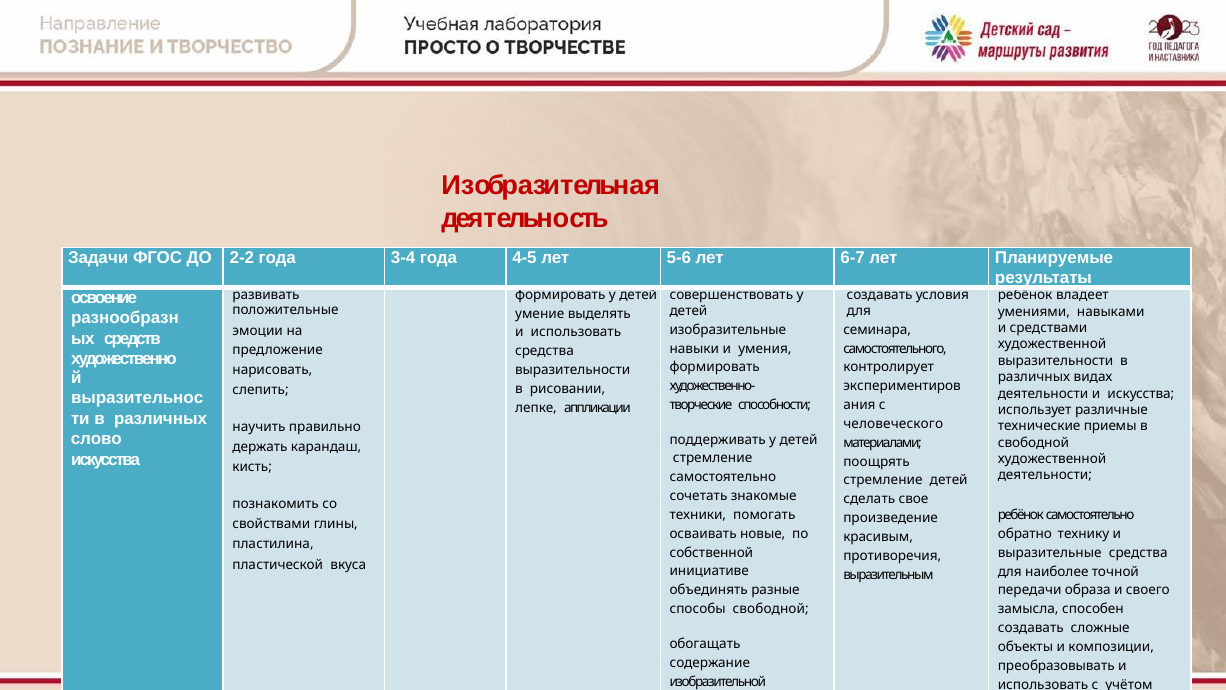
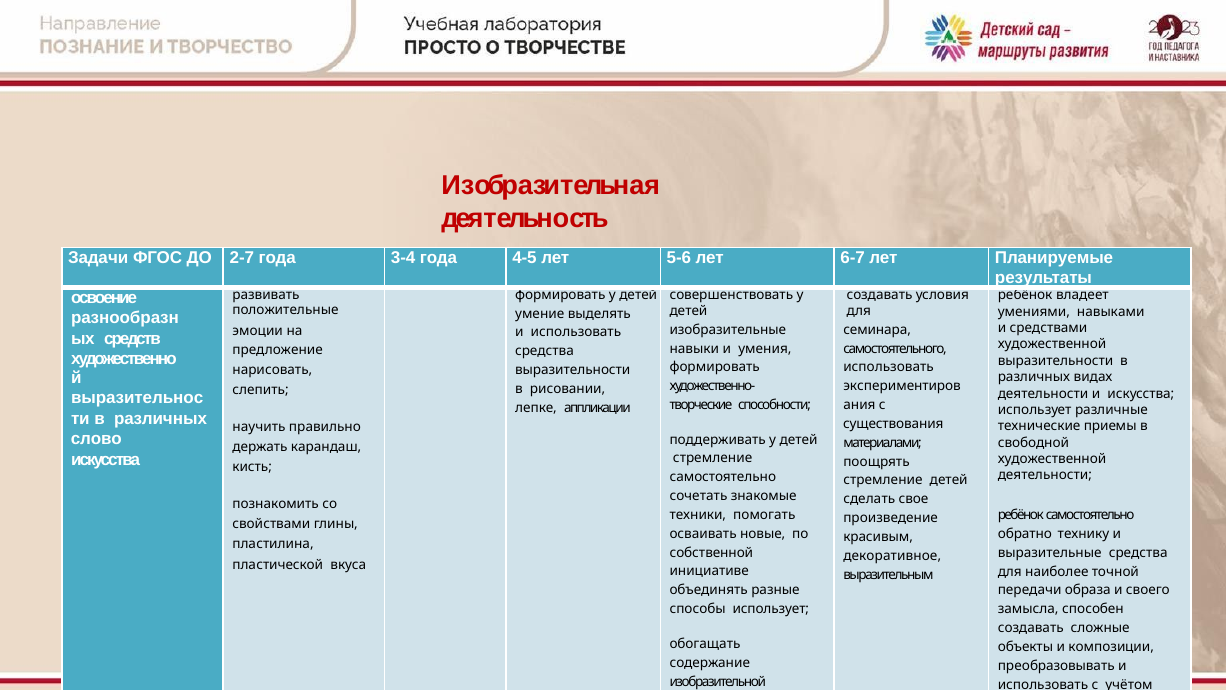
2-2: 2-2 -> 2-7
контролирует at (889, 367): контролирует -> использовать
человеческого: человеческого -> существования
противоречия: противоречия -> декоративное
способы свободной: свободной -> использует
